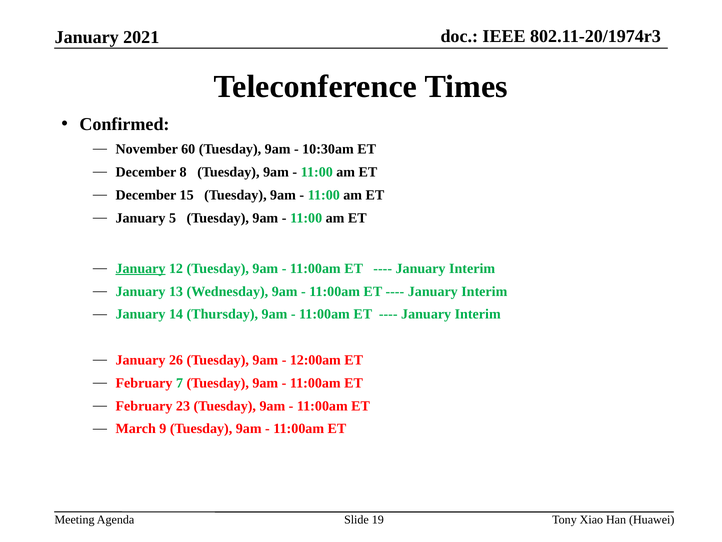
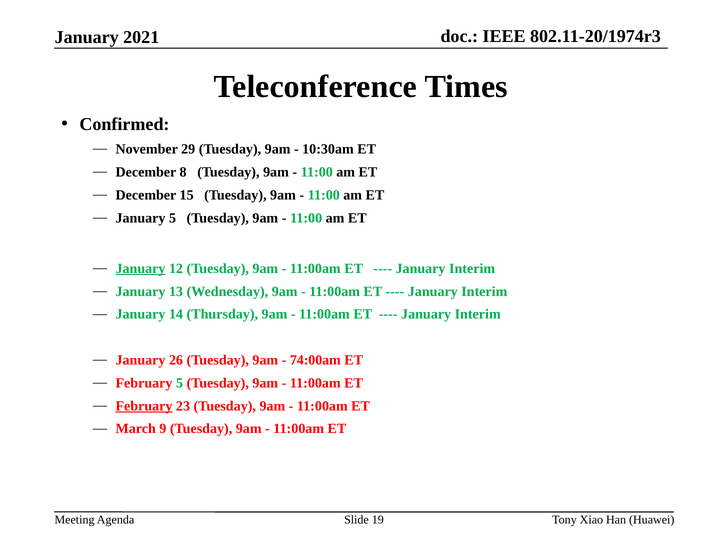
60: 60 -> 29
12:00am: 12:00am -> 74:00am
February 7: 7 -> 5
February at (144, 406) underline: none -> present
